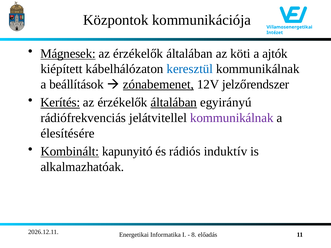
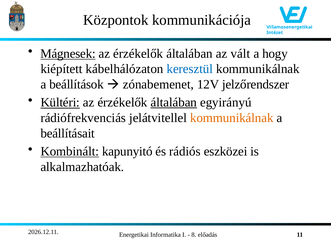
köti: köti -> vált
ajtók: ajtók -> hogy
zónabemenet underline: present -> none
Kerítés: Kerítés -> Kültéri
kommunikálnak at (232, 118) colour: purple -> orange
élesítésére: élesítésére -> beállításait
induktív: induktív -> eszközei
